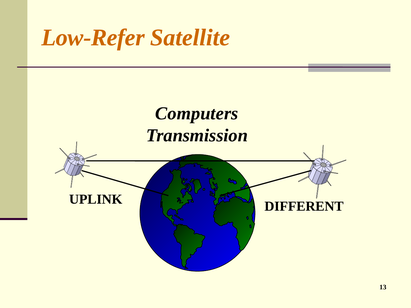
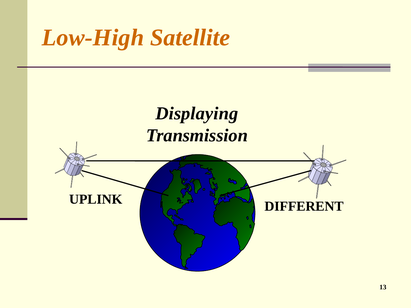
Low-Refer: Low-Refer -> Low-High
Computers: Computers -> Displaying
